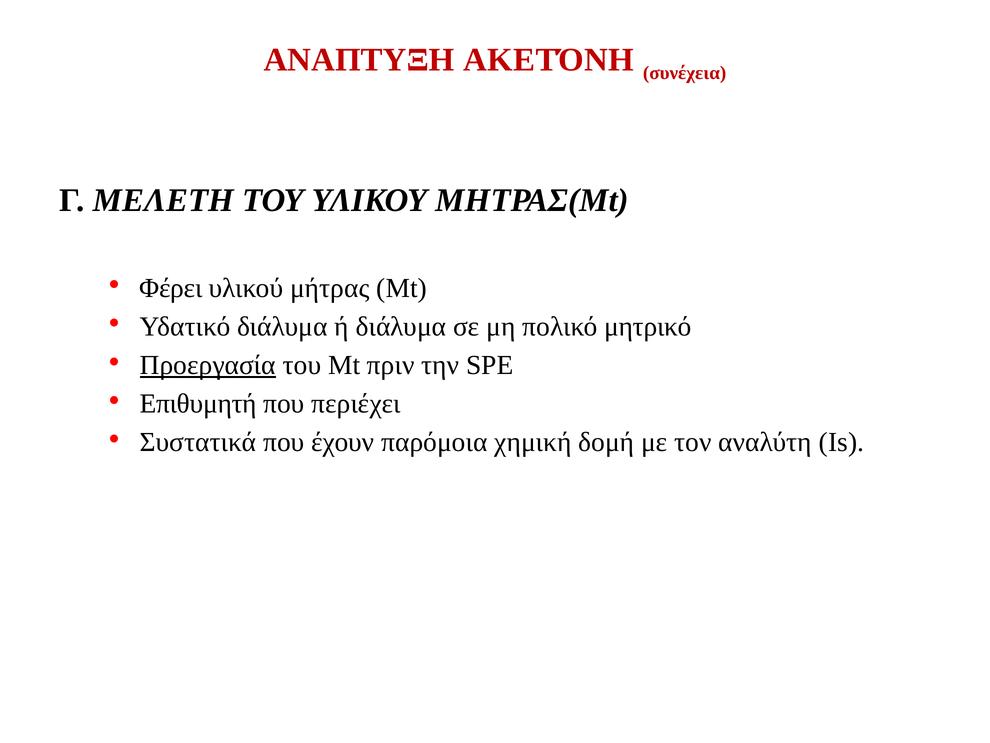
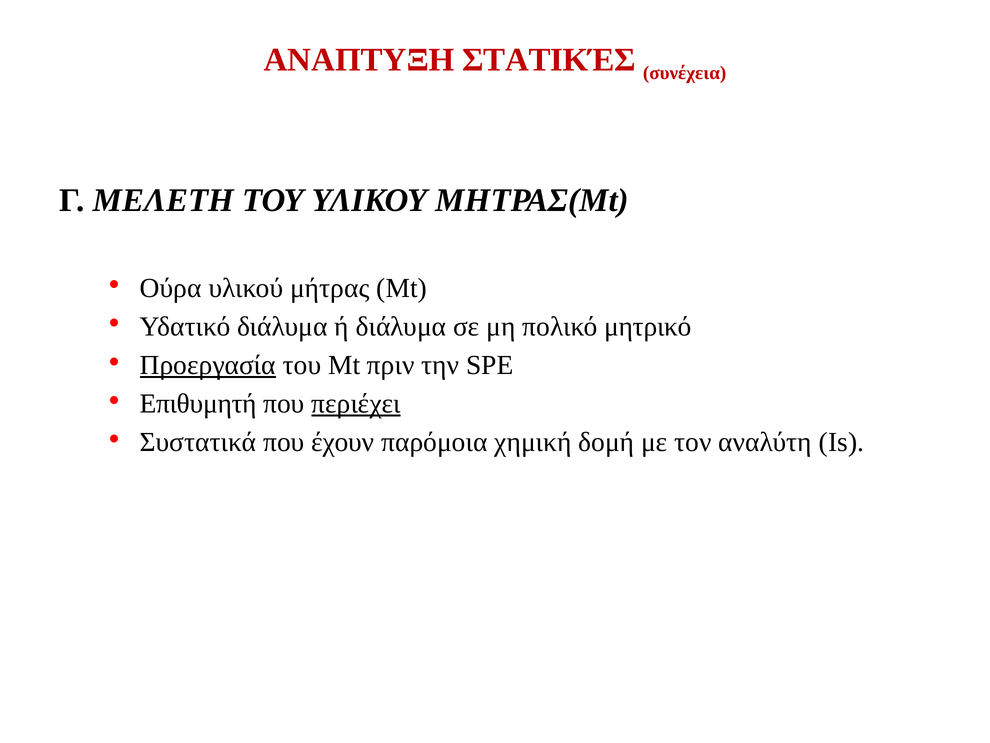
ΑΚΕΤΌΝΗ: ΑΚΕΤΌΝΗ -> ΣΤΑΤΙΚΈΣ
Φέρει: Φέρει -> Ούρα
περιέχει underline: none -> present
